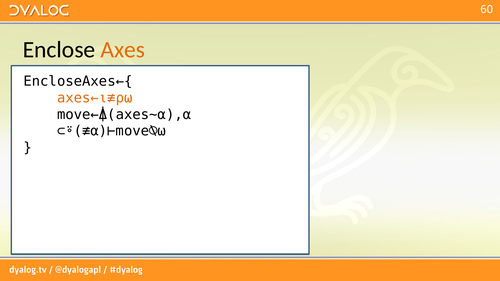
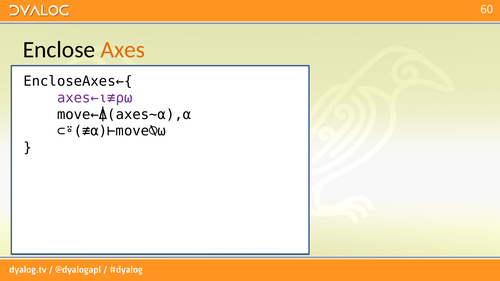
axes←⍳≢⍴⍵ colour: orange -> purple
